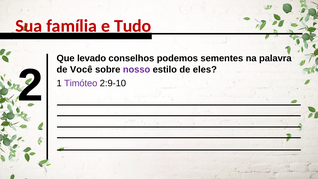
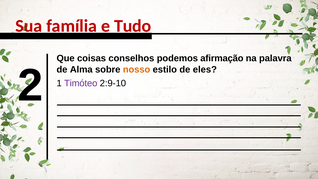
levado: levado -> coisas
sementes: sementes -> afirmação
Você: Você -> Alma
nosso colour: purple -> orange
